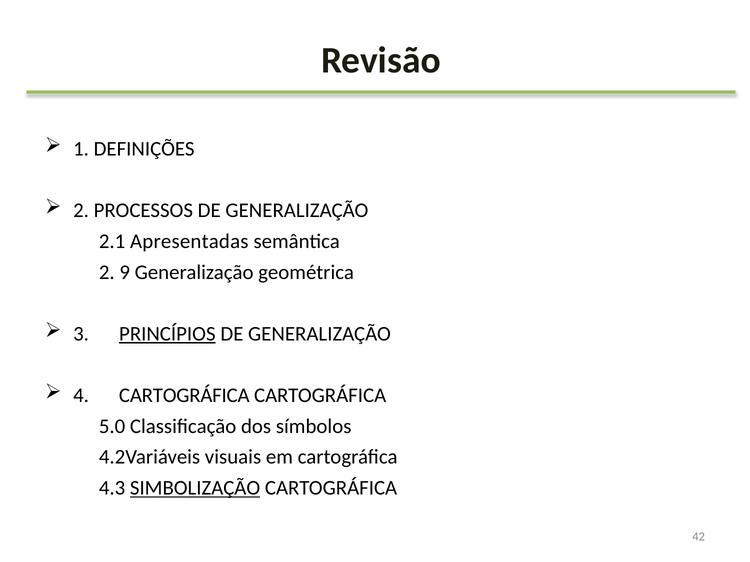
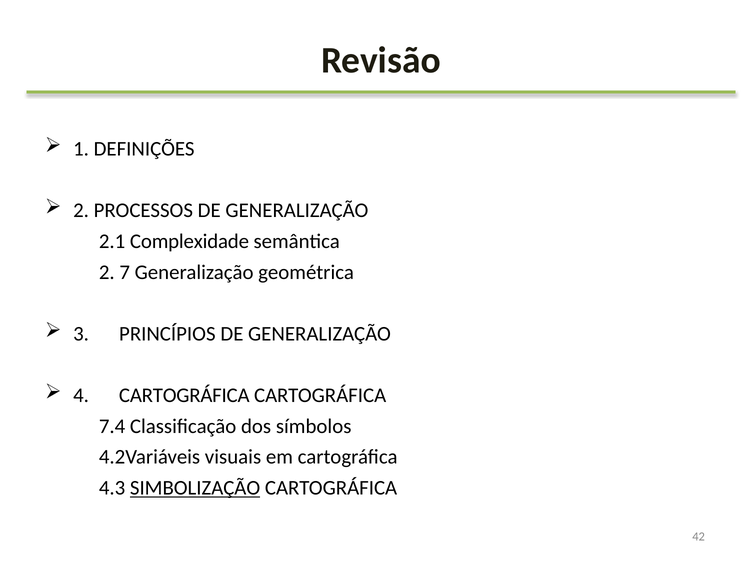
Apresentadas: Apresentadas -> Complexidade
9: 9 -> 7
PRINCÍPIOS underline: present -> none
5.0: 5.0 -> 7.4
